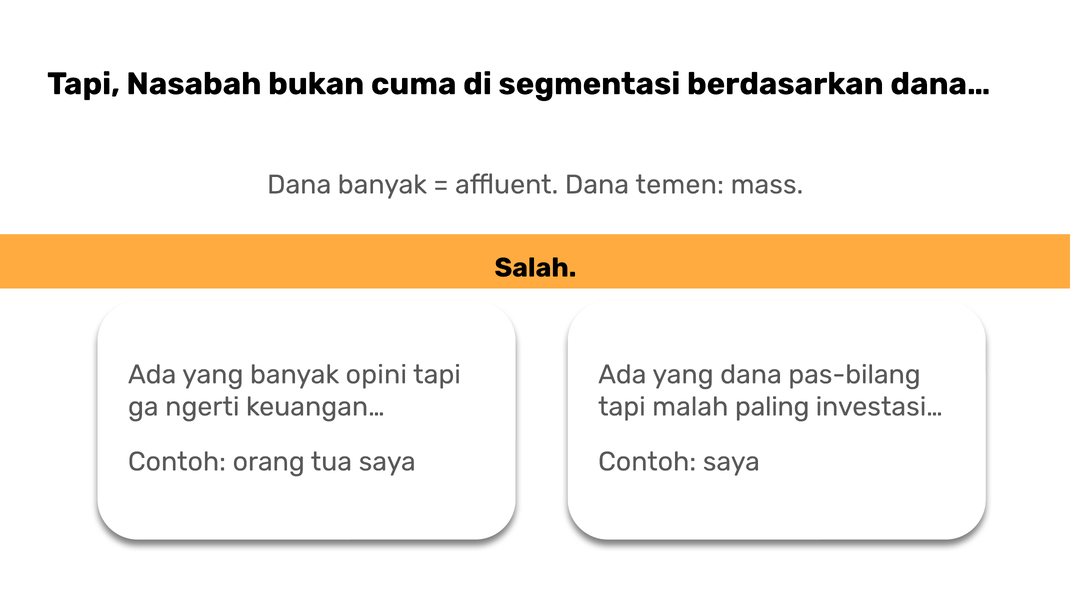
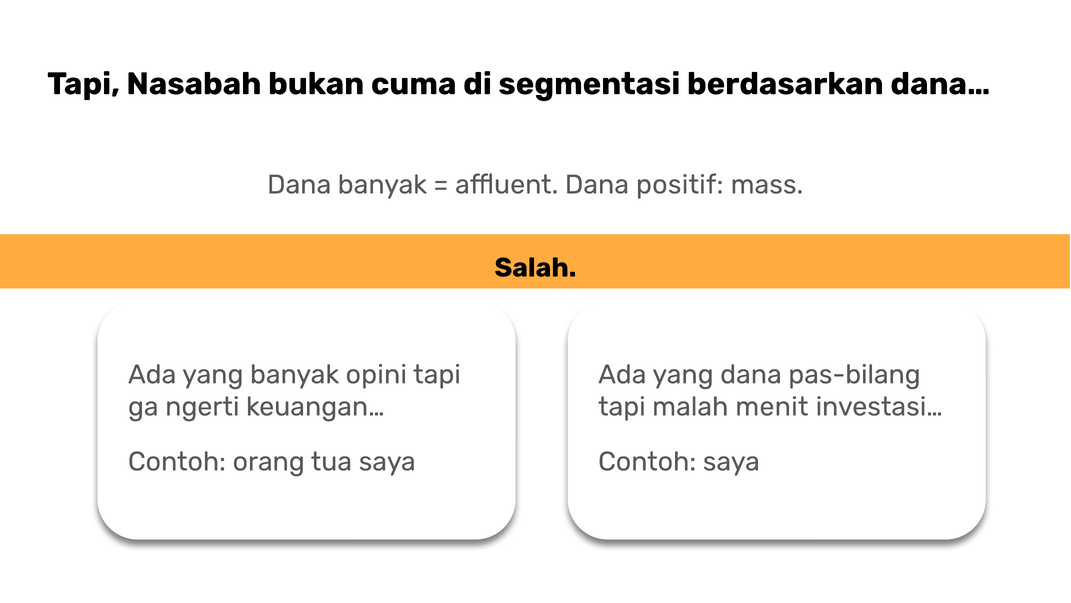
temen: temen -> positif
paling: paling -> menit
